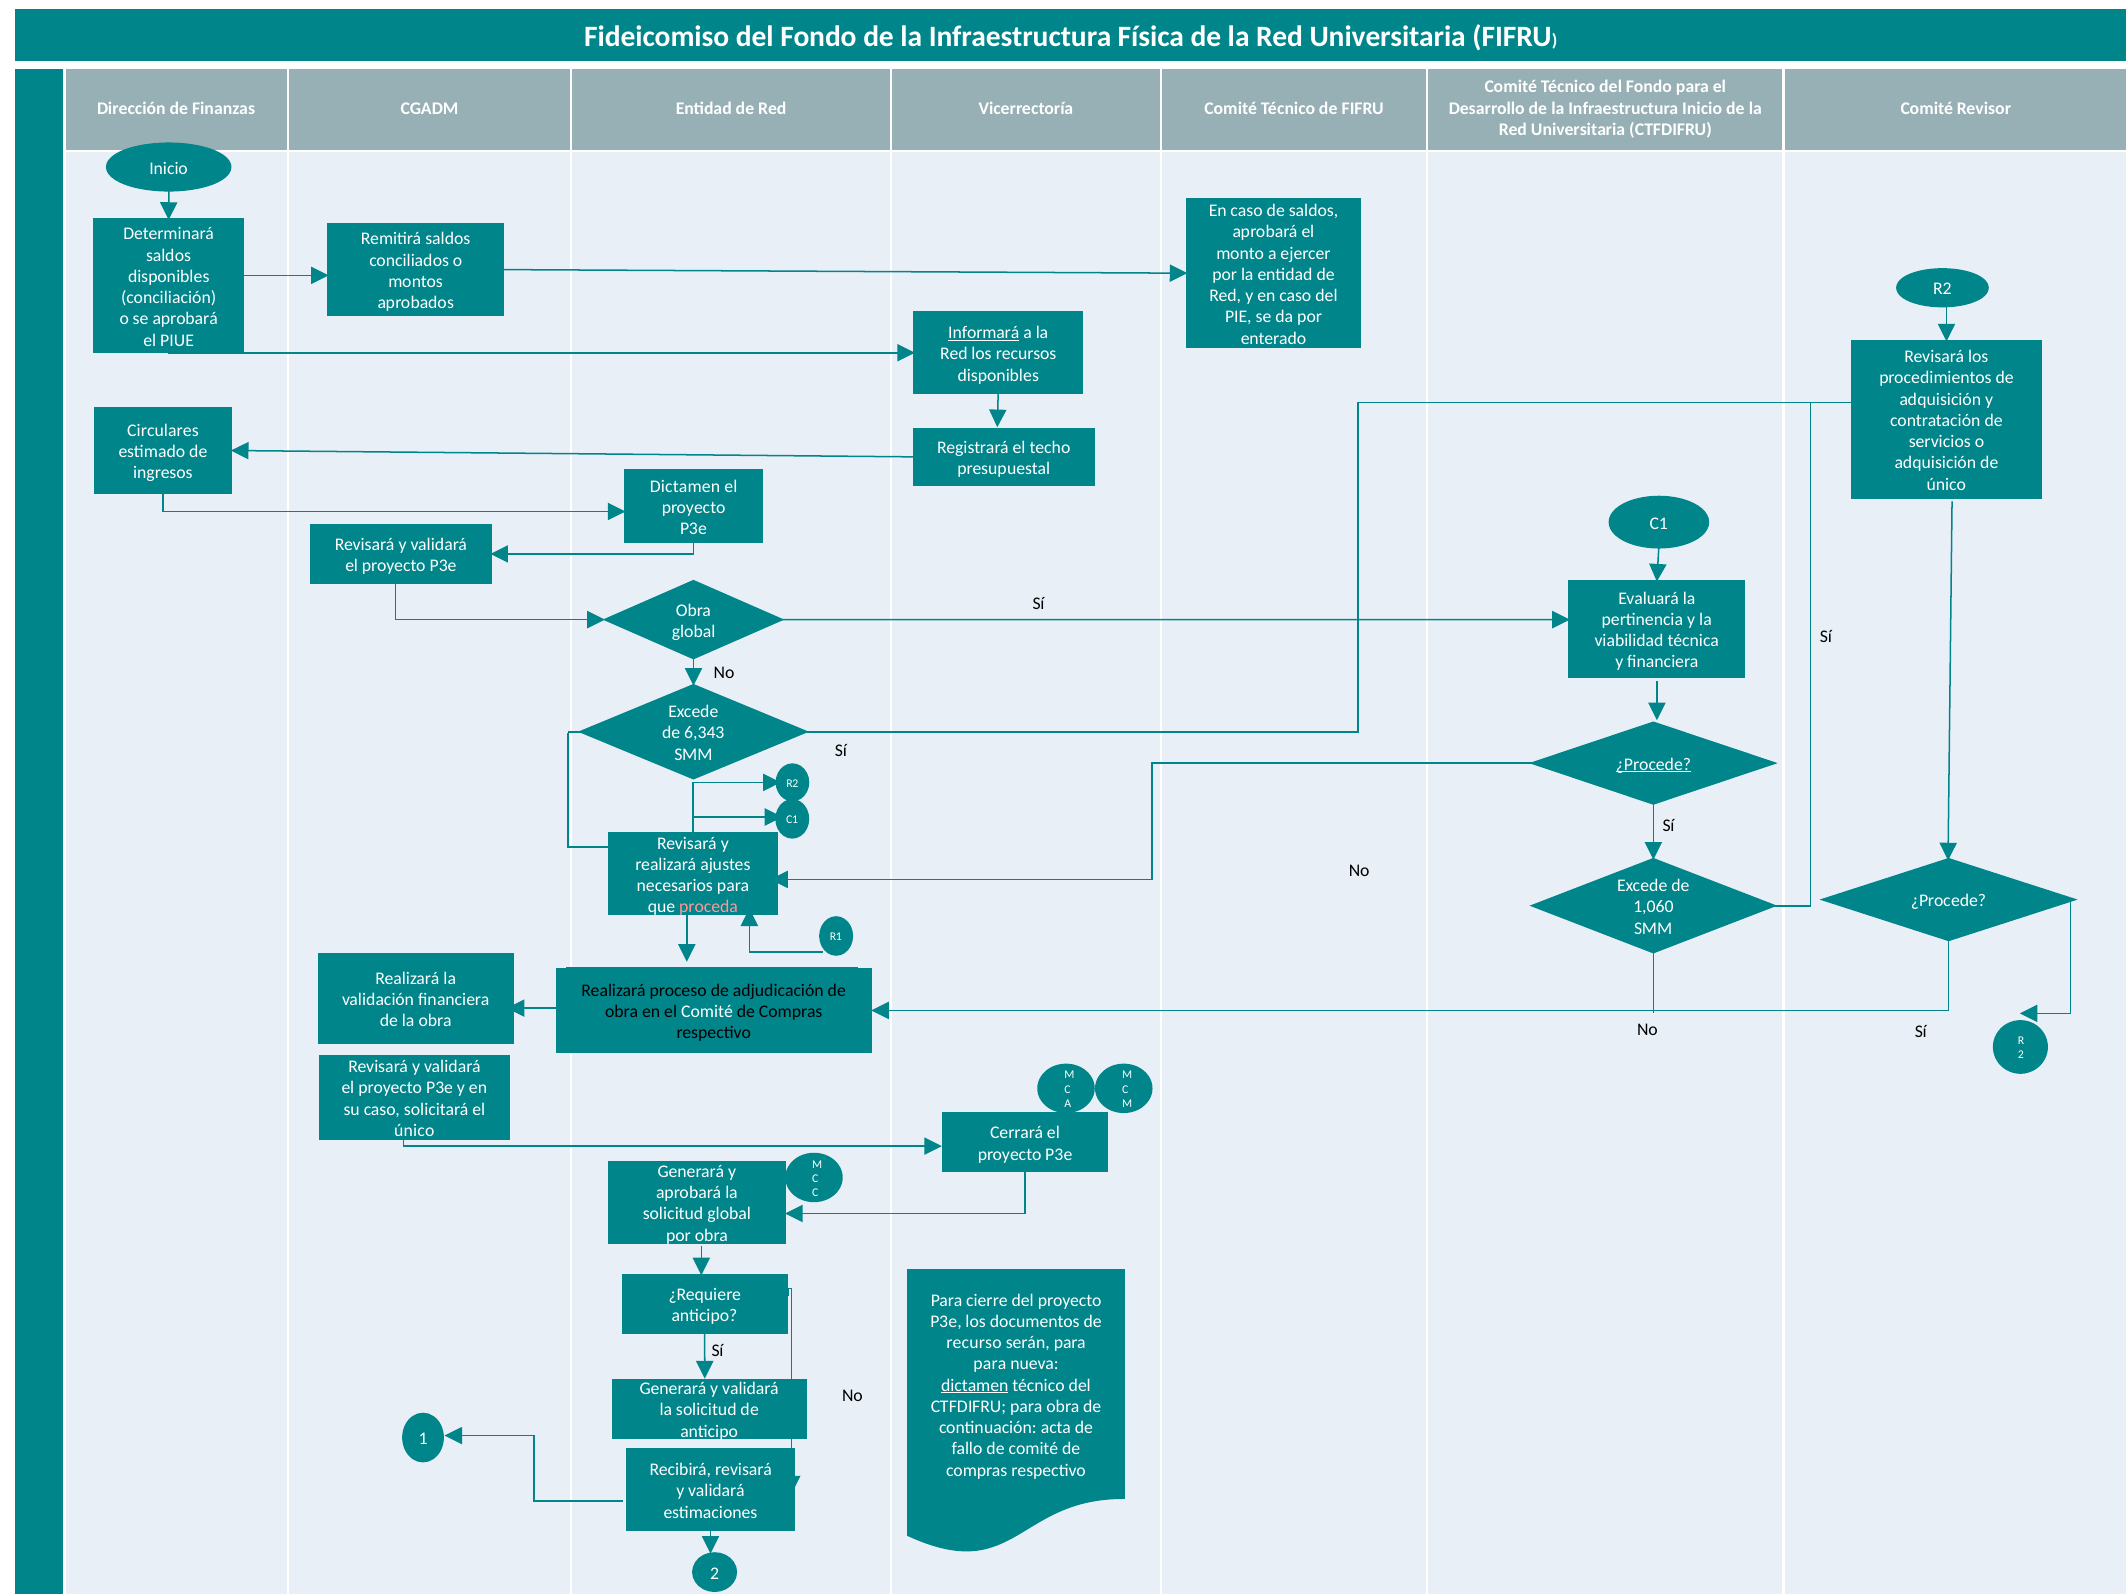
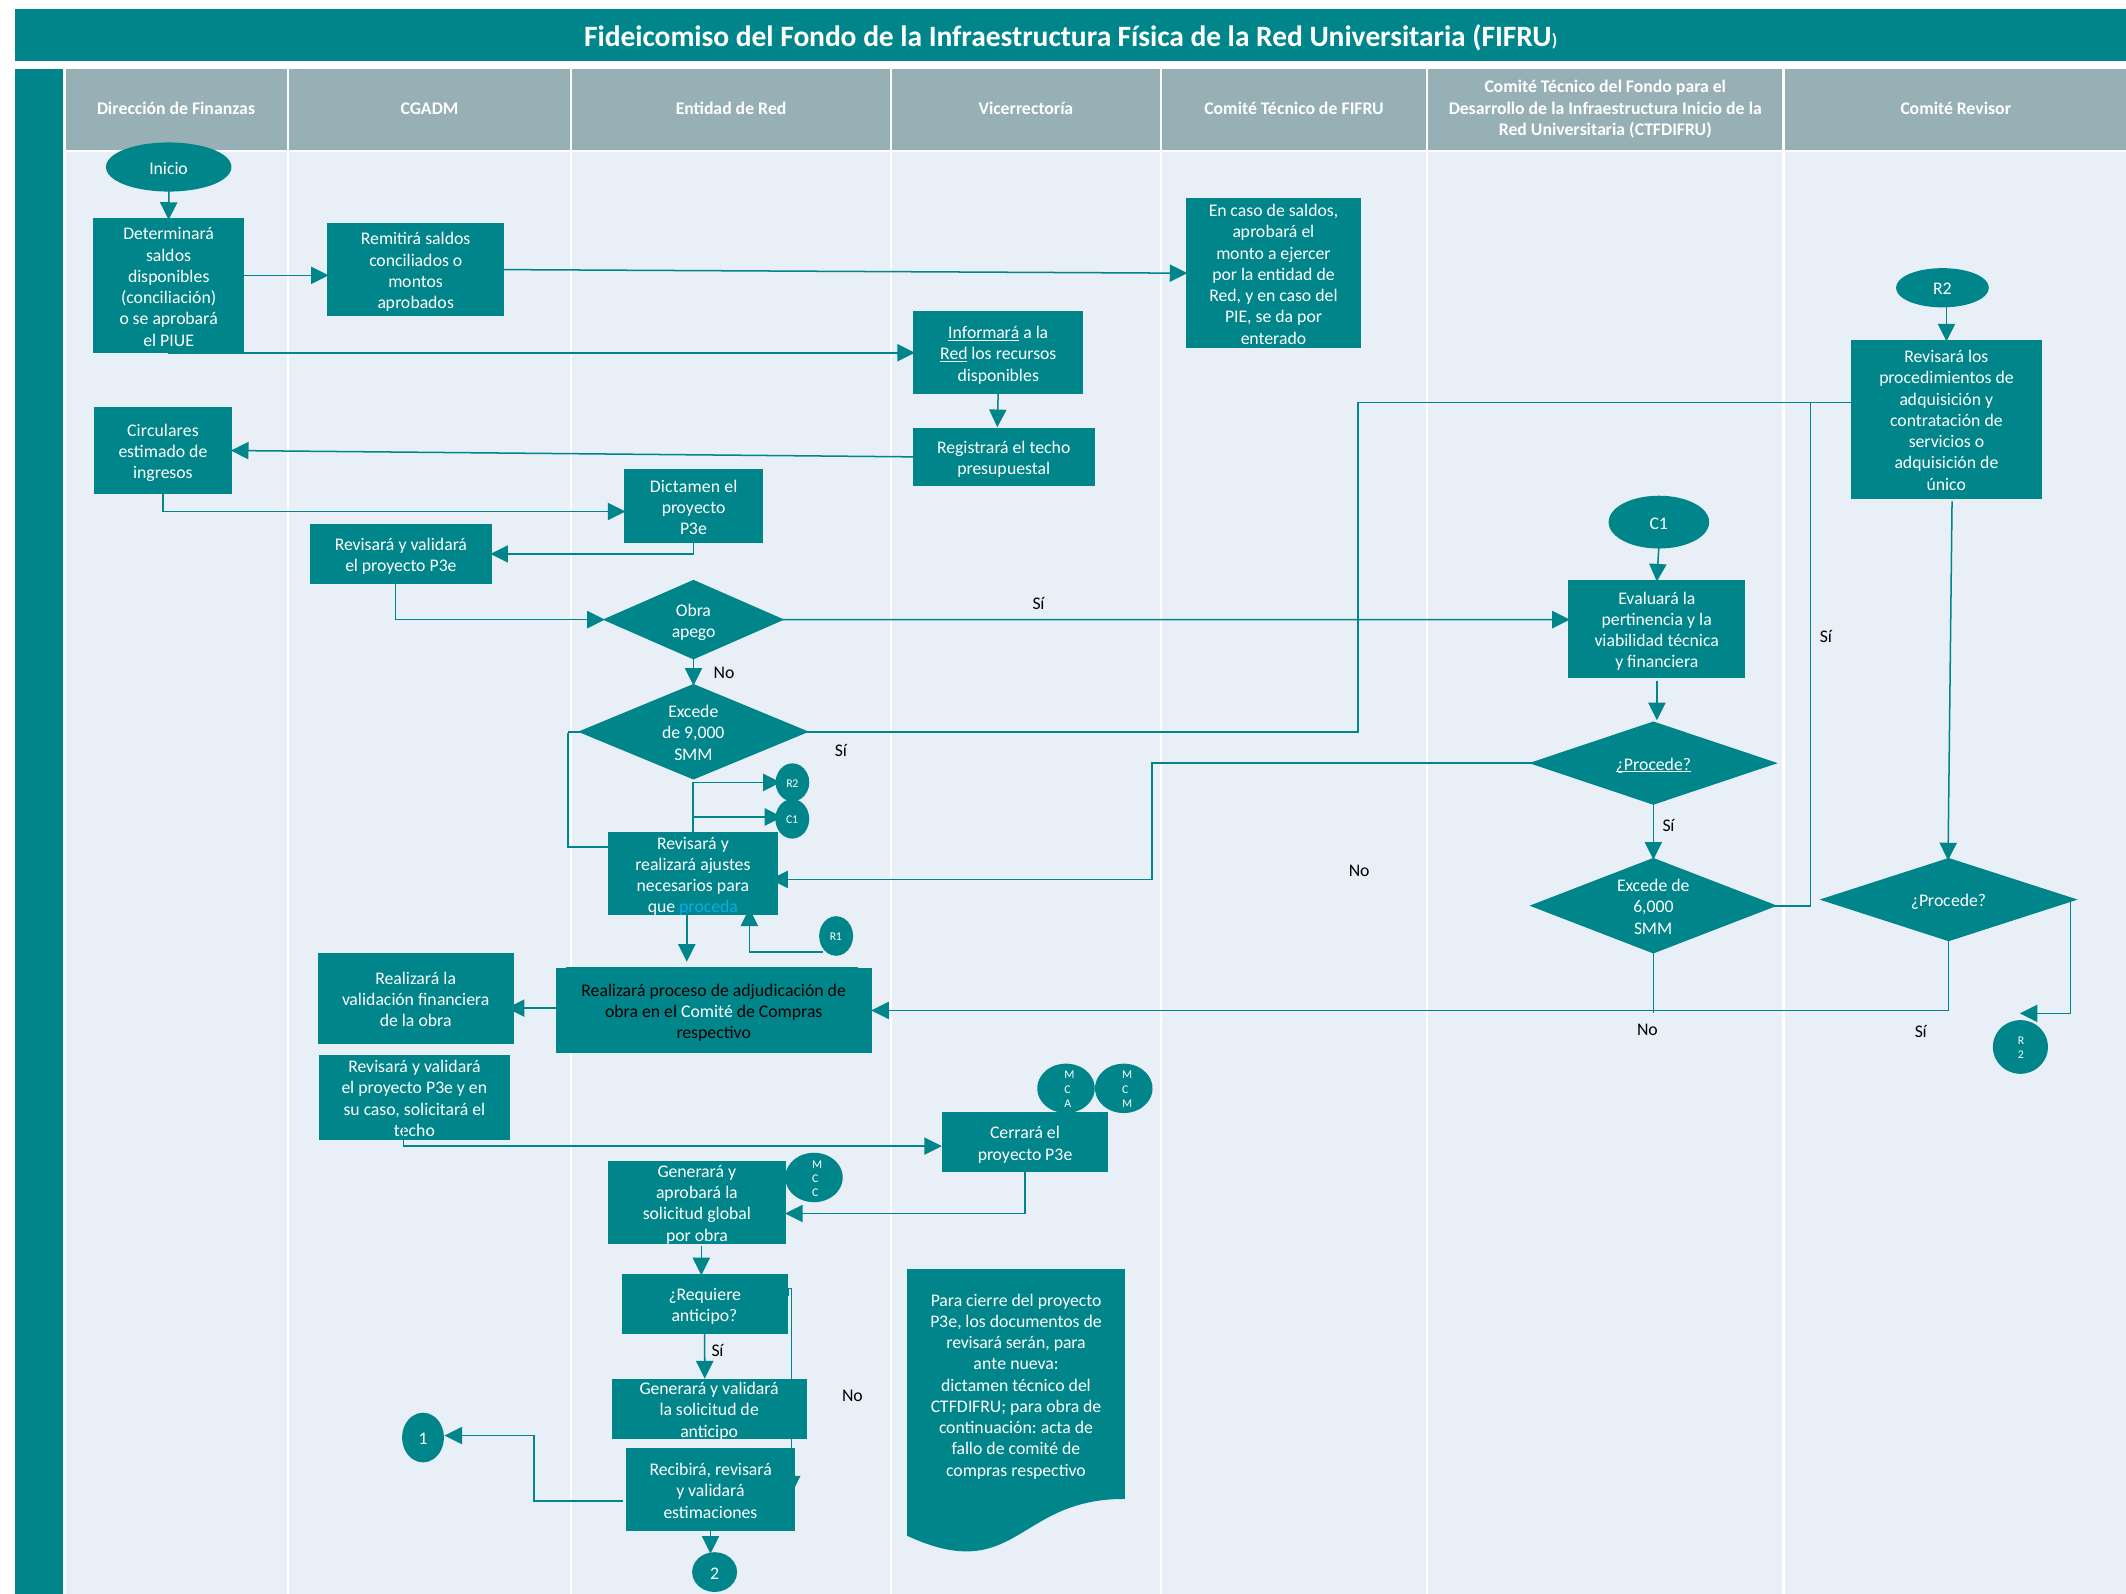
Red at (954, 354) underline: none -> present
global at (694, 632): global -> apego
6,343: 6,343 -> 9,000
proceda colour: pink -> light blue
1,060: 1,060 -> 6,000
único at (414, 1131): único -> techo
recurso at (974, 1343): recurso -> revisará
para at (990, 1364): para -> ante
dictamen at (975, 1386) underline: present -> none
